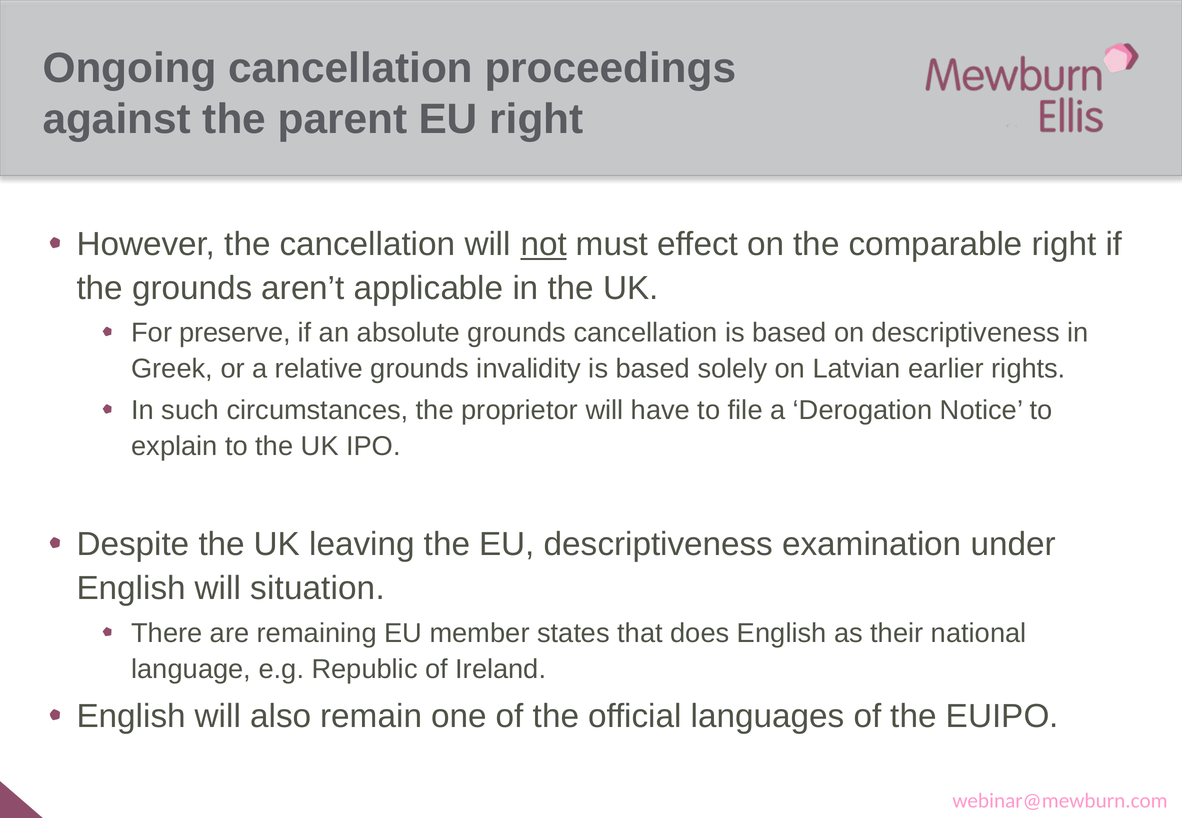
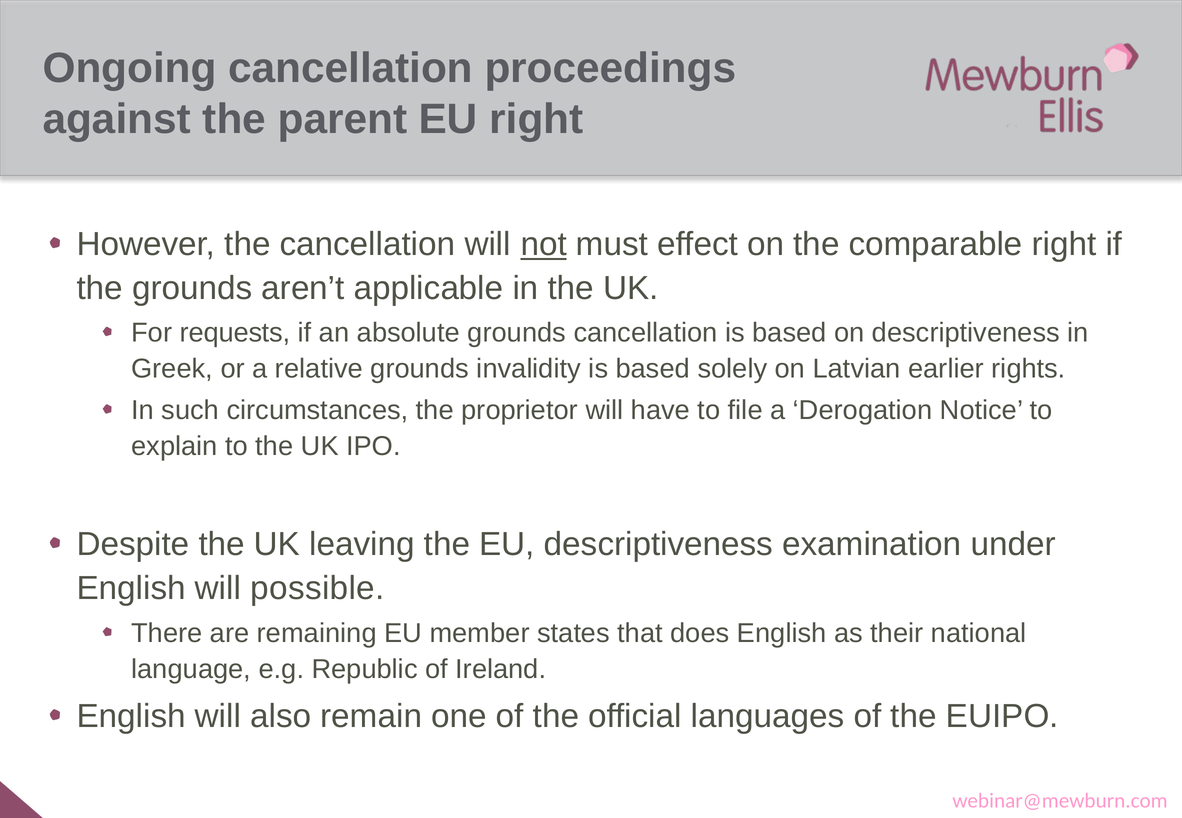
preserve: preserve -> requests
situation: situation -> possible
